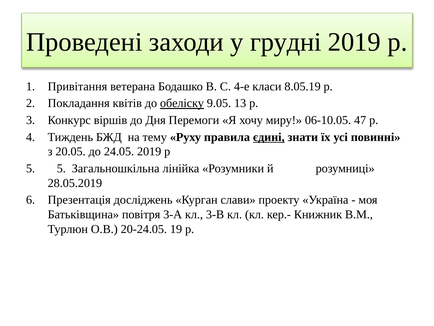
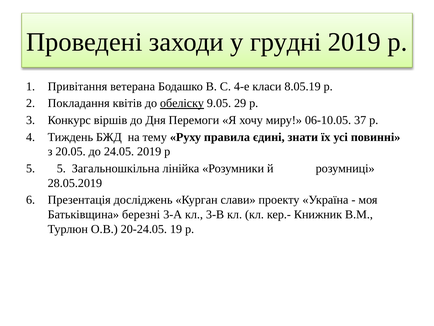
13: 13 -> 29
47: 47 -> 37
єдині underline: present -> none
повітря: повітря -> березні
